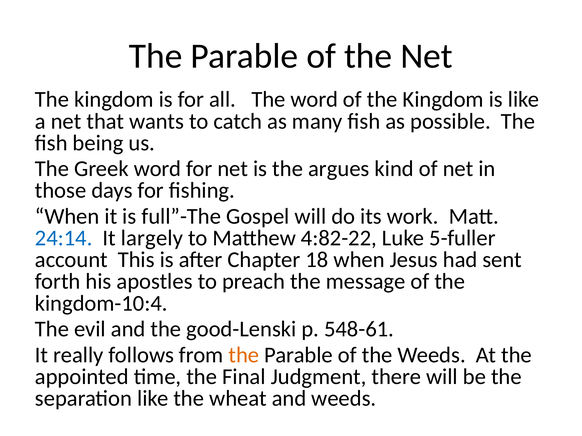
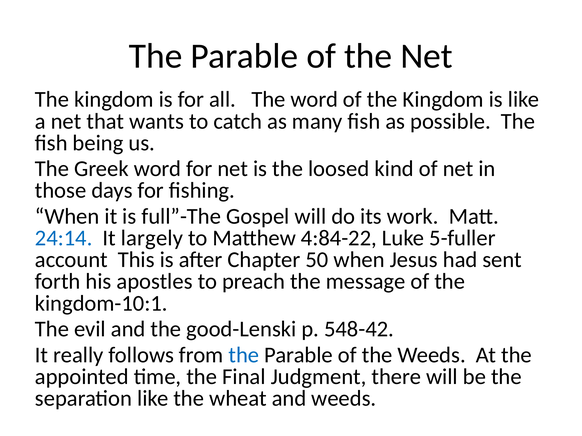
argues: argues -> loosed
4:82-22: 4:82-22 -> 4:84-22
18: 18 -> 50
kingdom-10:4: kingdom-10:4 -> kingdom-10:1
548-61: 548-61 -> 548-42
the at (244, 355) colour: orange -> blue
